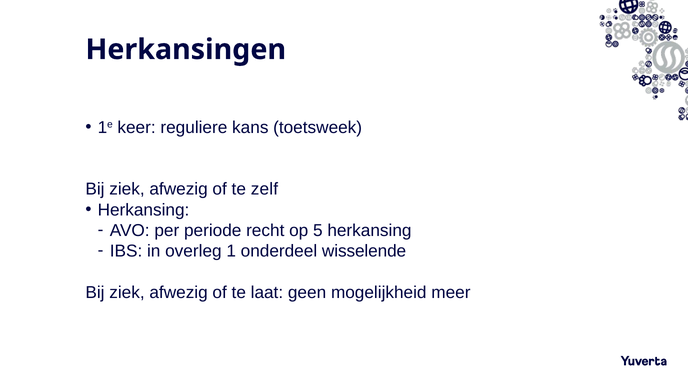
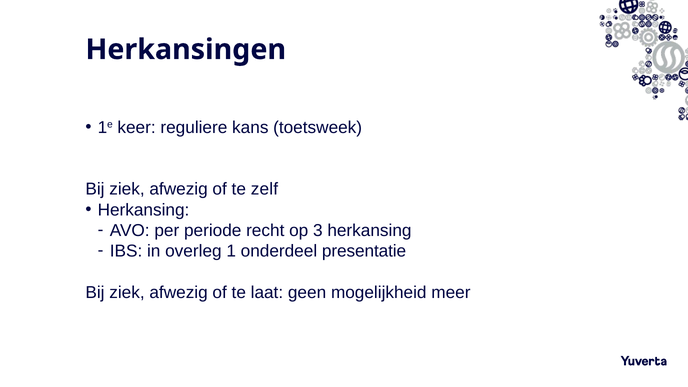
5: 5 -> 3
wisselende: wisselende -> presentatie
